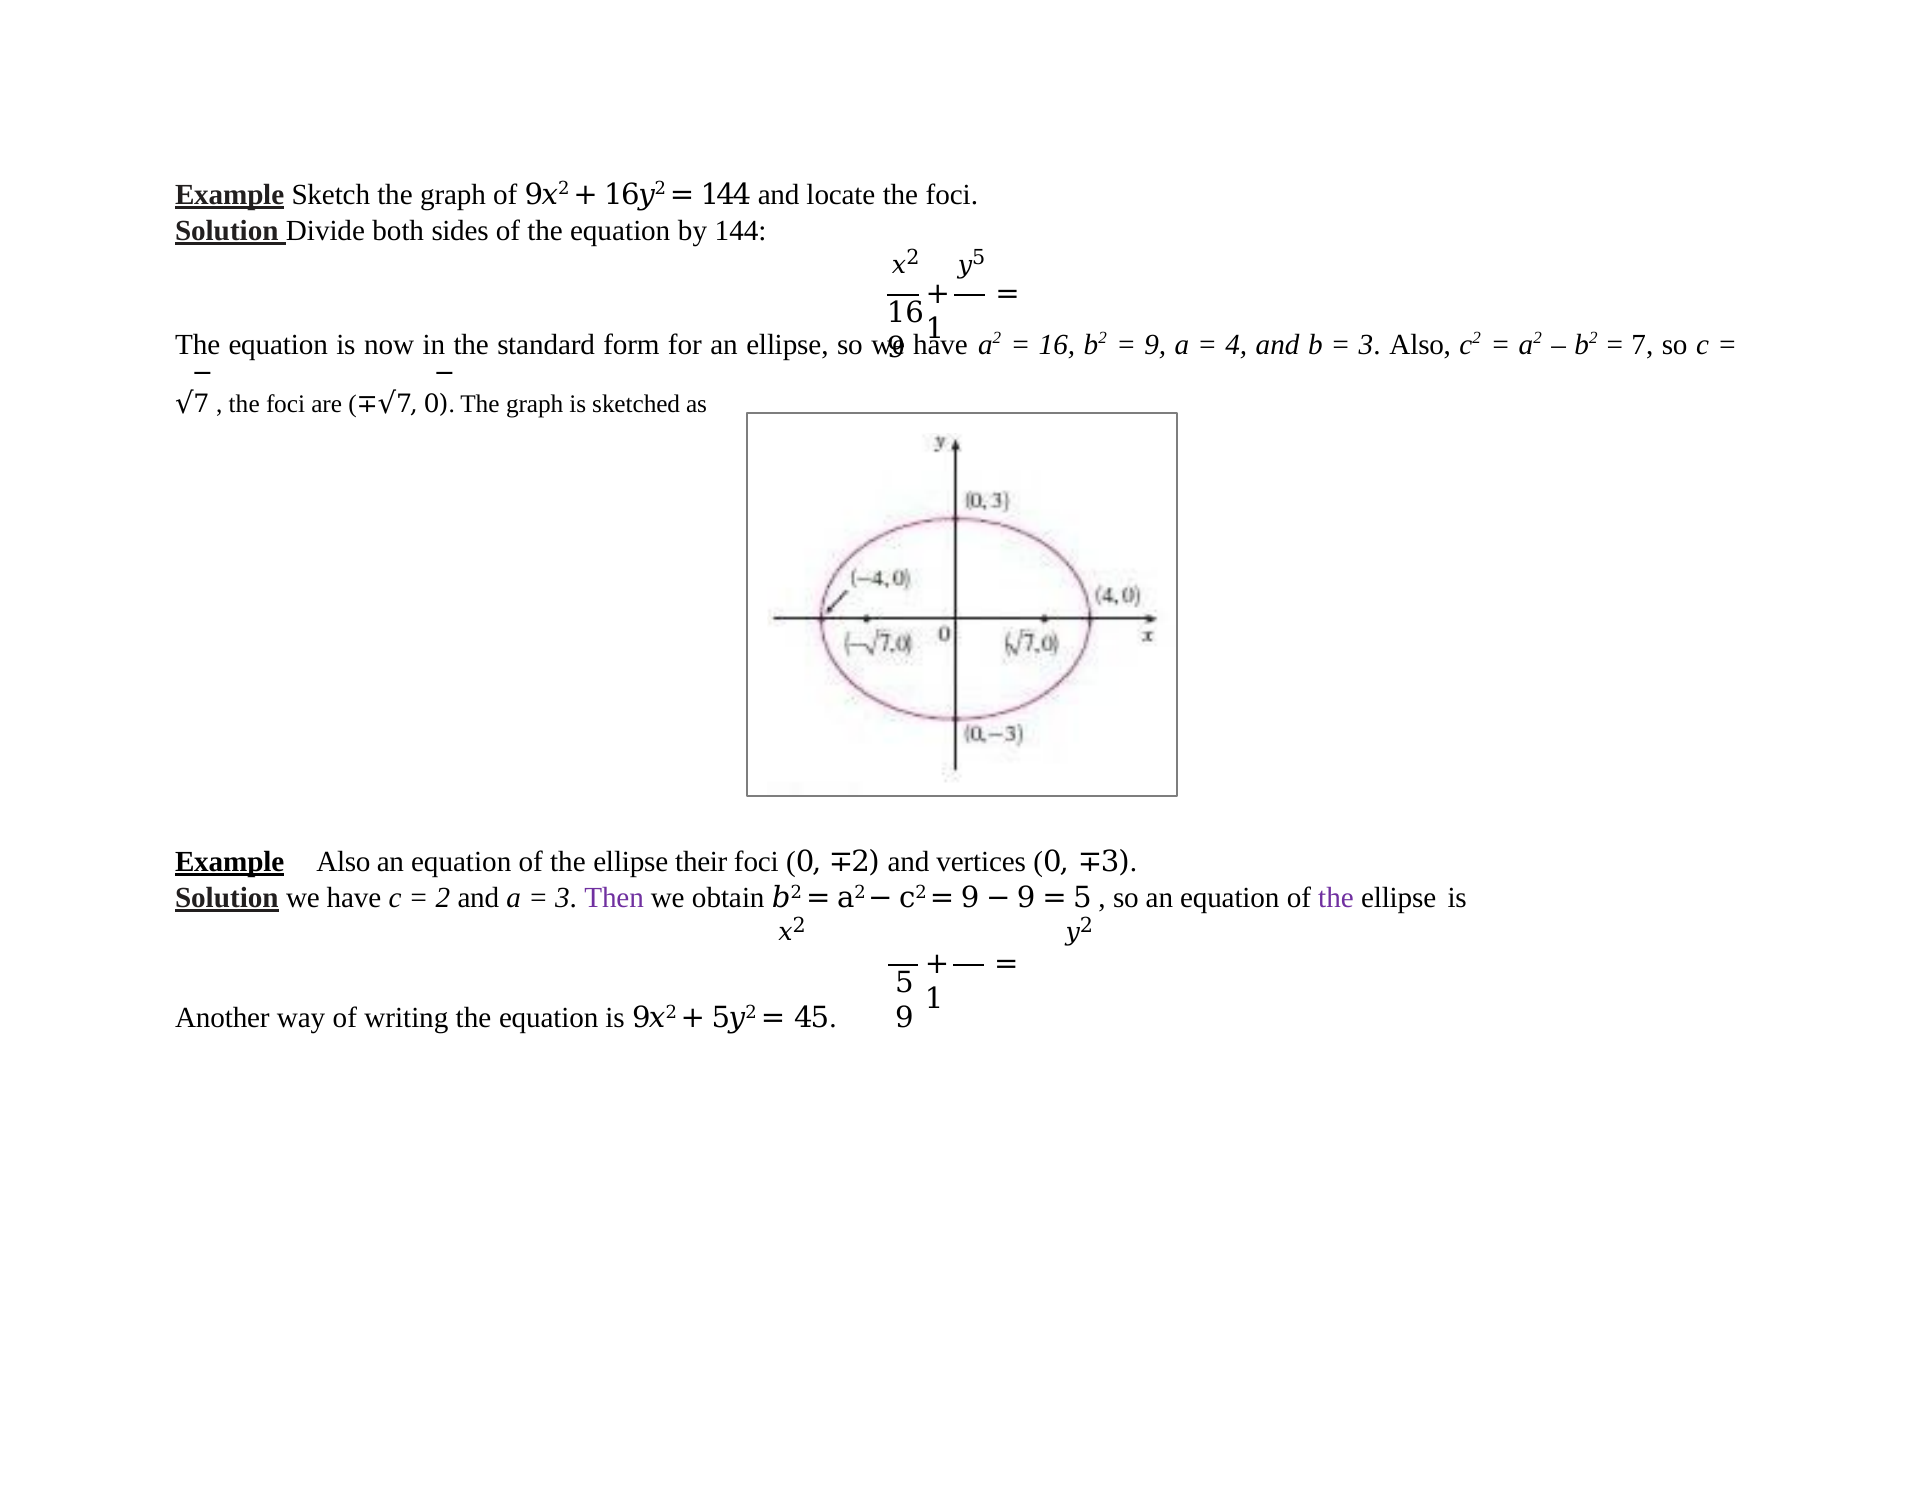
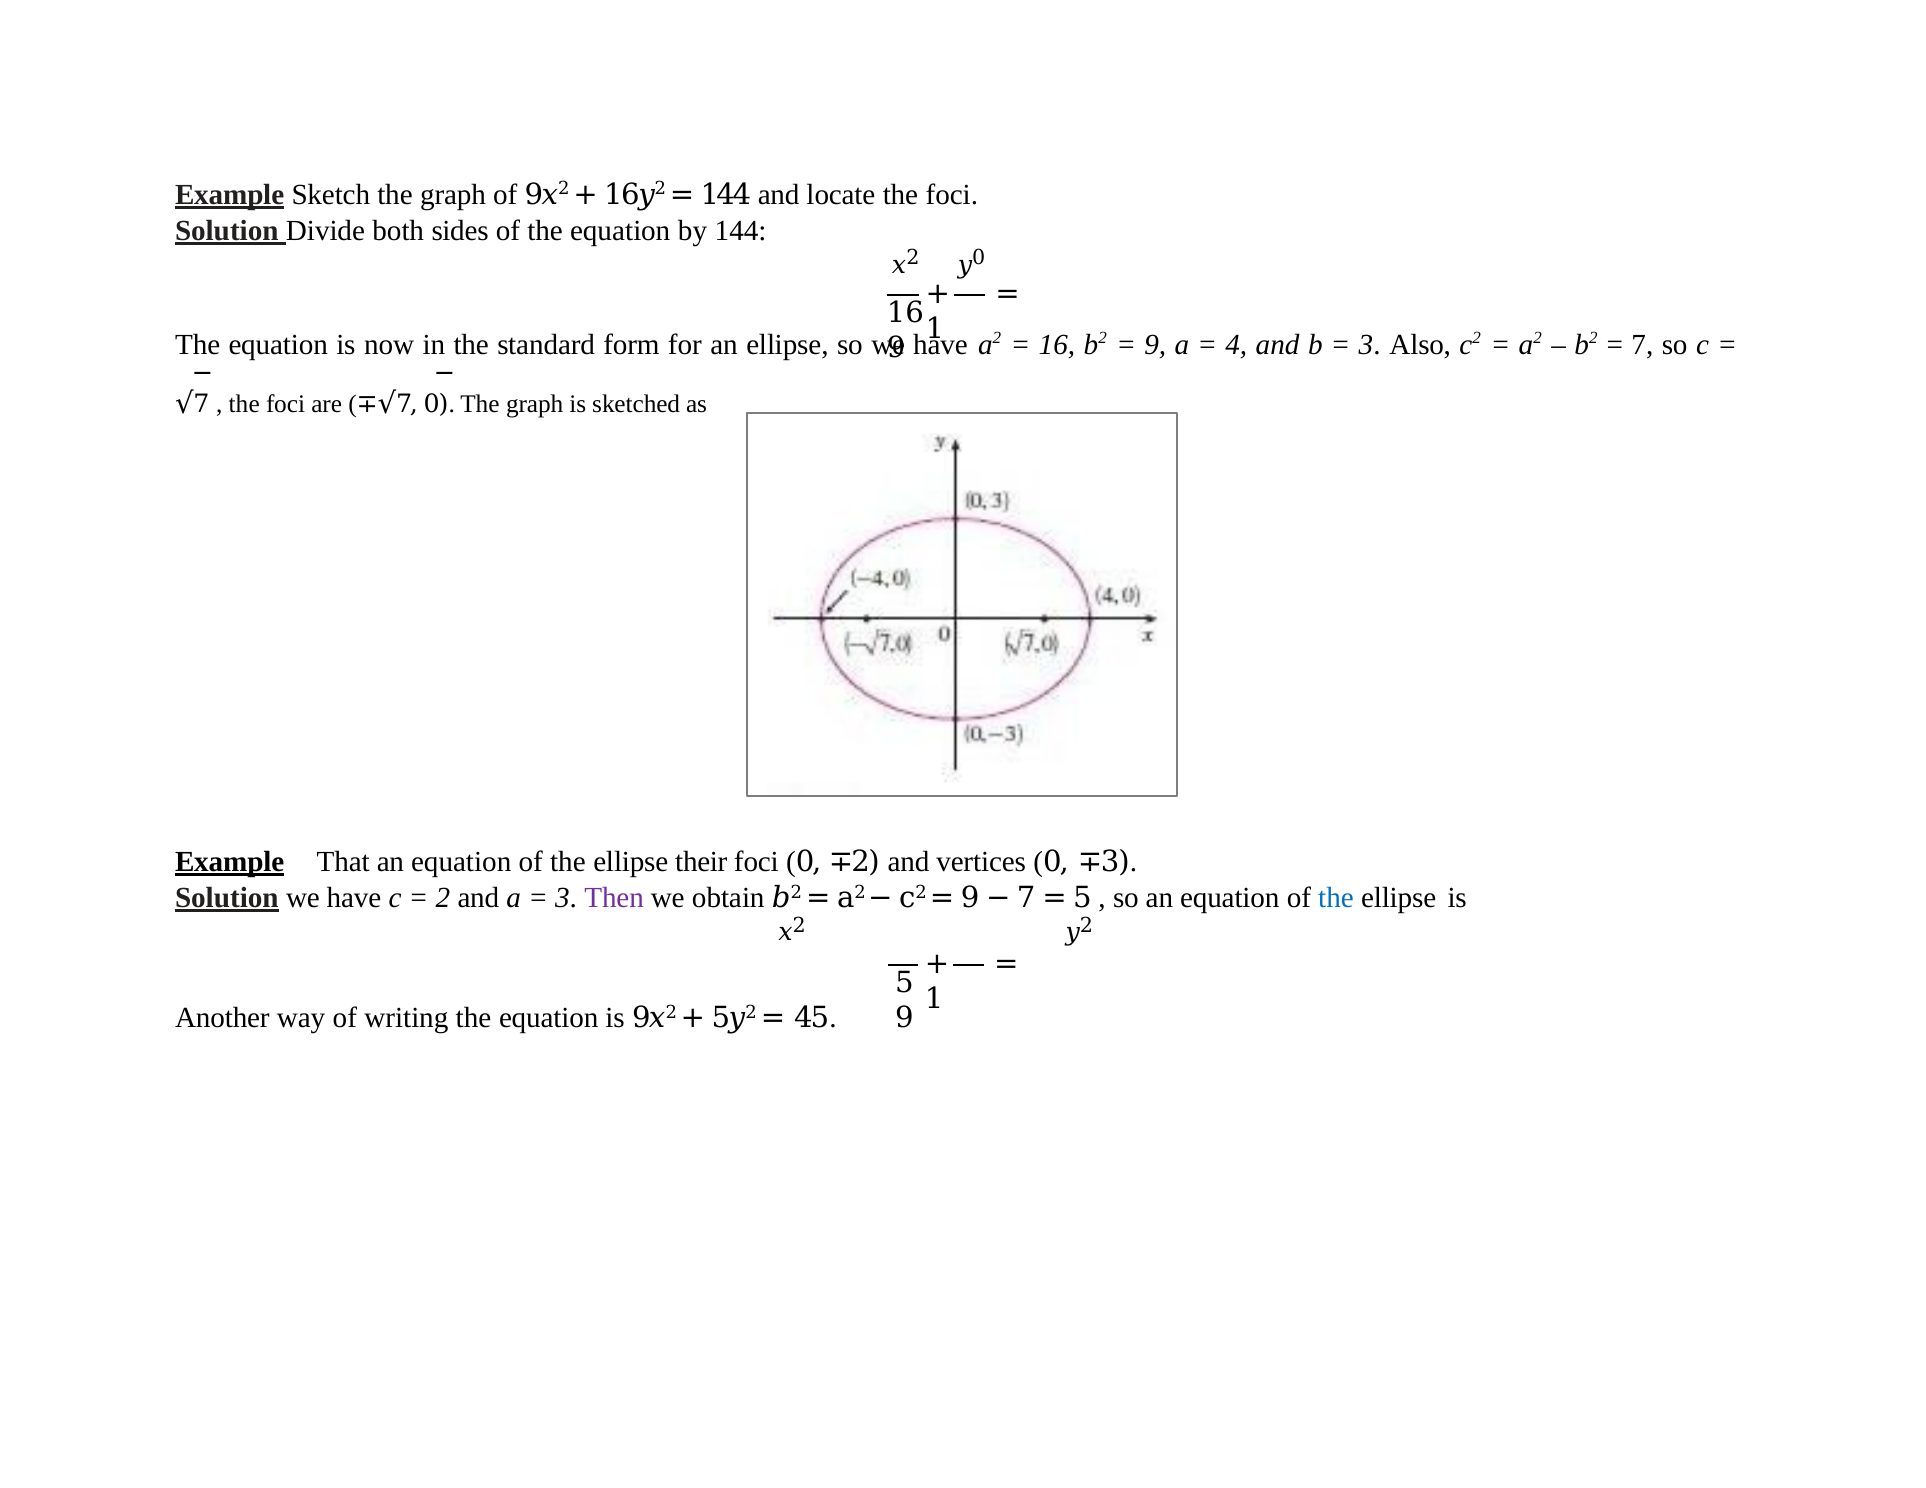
5 at (979, 258): 5 -> 0
Example Also: Also -> That
9 at (1026, 898): 9 -> 7
the at (1336, 898) colour: purple -> blue
